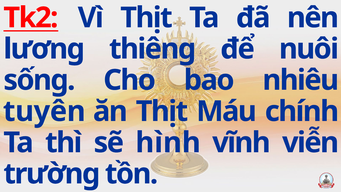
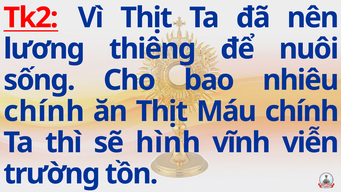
tuyên at (44, 111): tuyên -> chính
